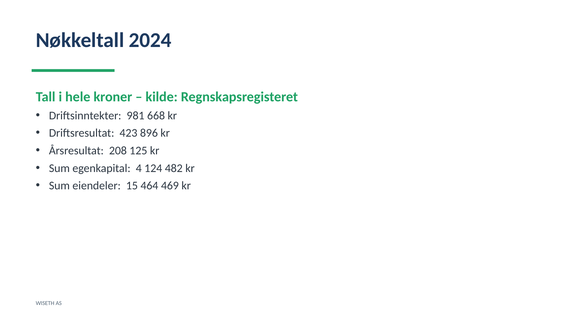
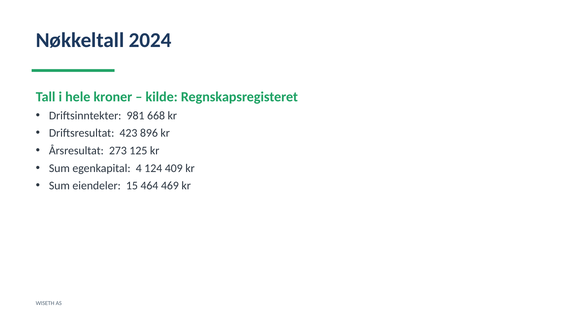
208: 208 -> 273
482: 482 -> 409
